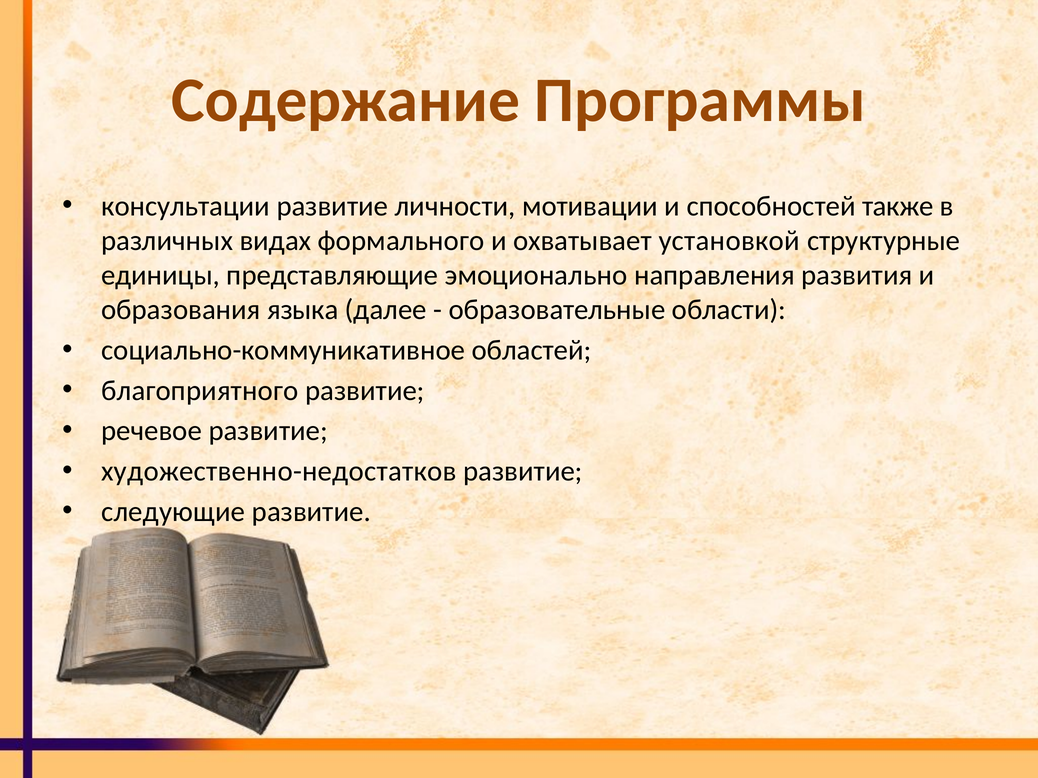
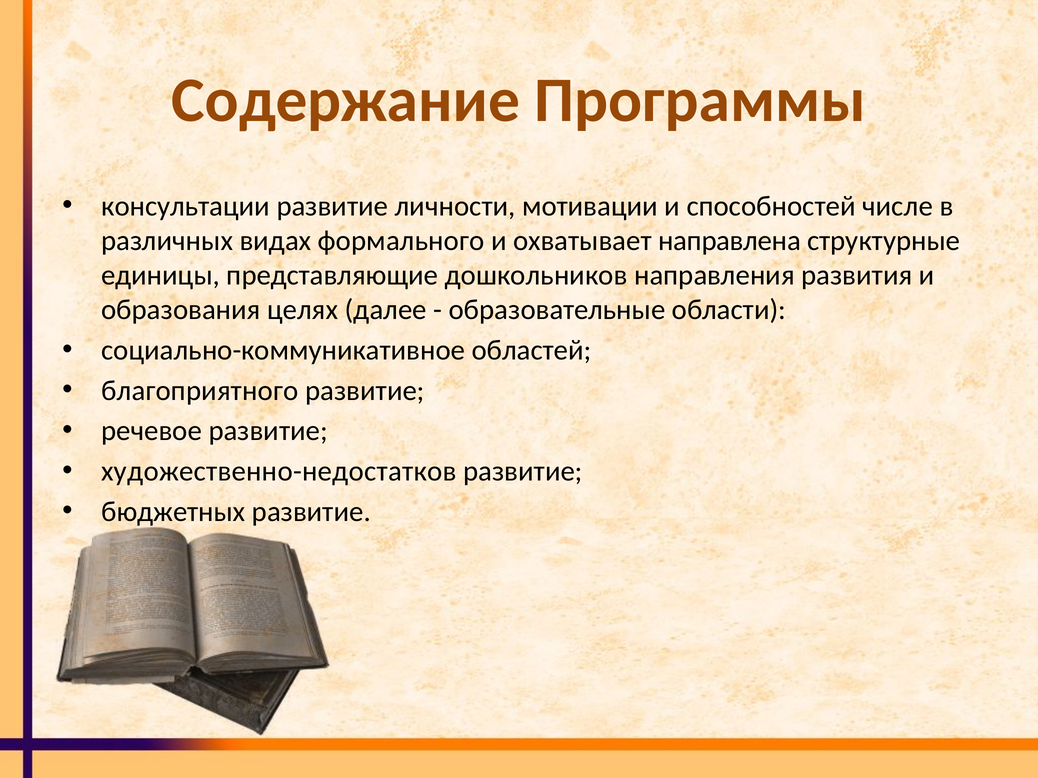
также: также -> числе
установкой: установкой -> направлена
эмоционально: эмоционально -> дошкольников
языка: языка -> целях
следующие: следующие -> бюджетных
